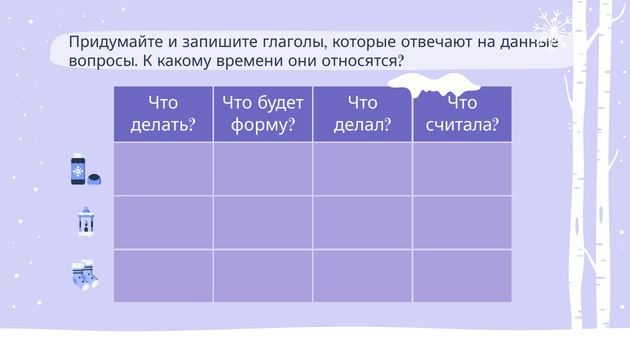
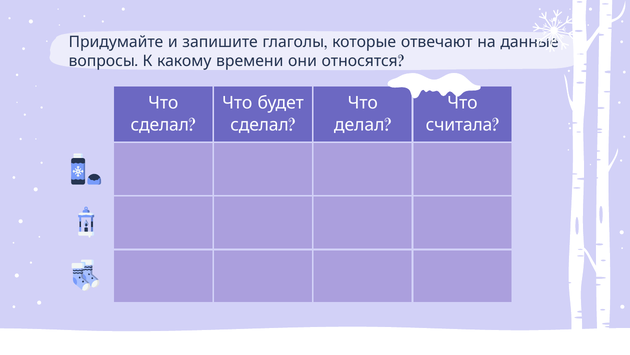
делать at (160, 125): делать -> сделал
форму at (259, 125): форму -> сделал
